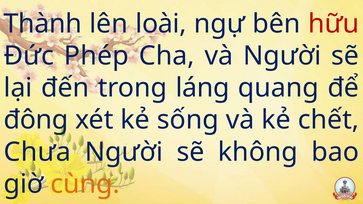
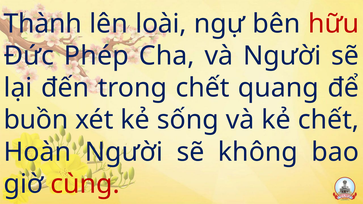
trong láng: láng -> chết
đông: đông -> buồn
Chưa: Chưa -> Hoàn
cùng colour: orange -> red
